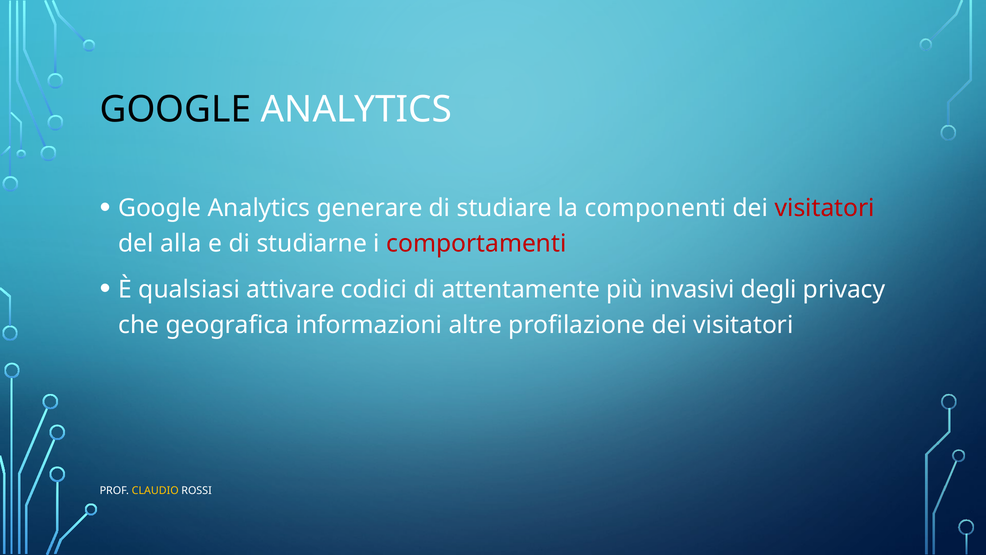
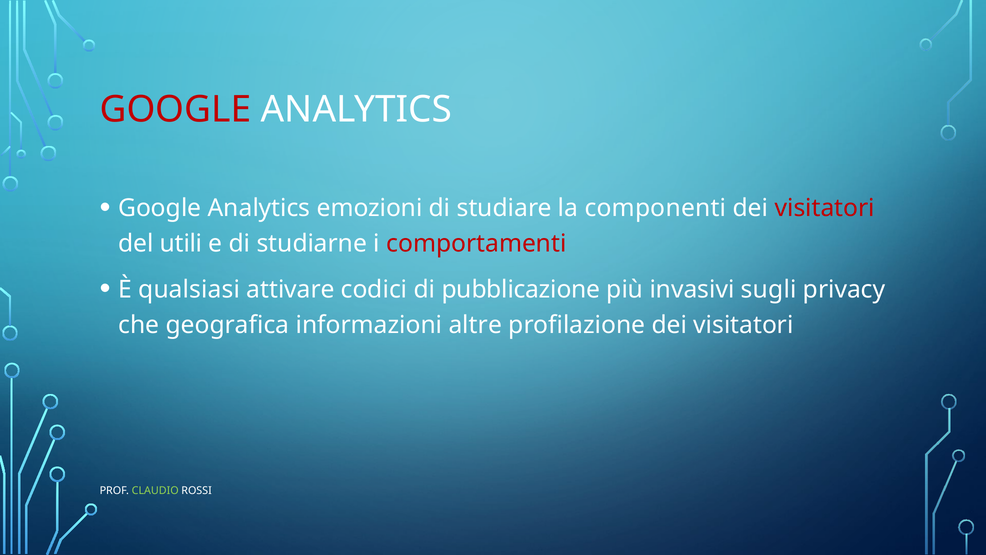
GOOGLE at (175, 110) colour: black -> red
generare: generare -> emozioni
alla: alla -> utili
attentamente: attentamente -> pubblicazione
degli: degli -> sugli
CLAUDIO colour: yellow -> light green
